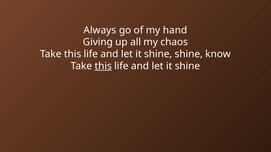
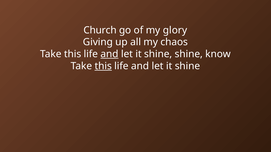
Always: Always -> Church
hand: hand -> glory
and at (110, 54) underline: none -> present
